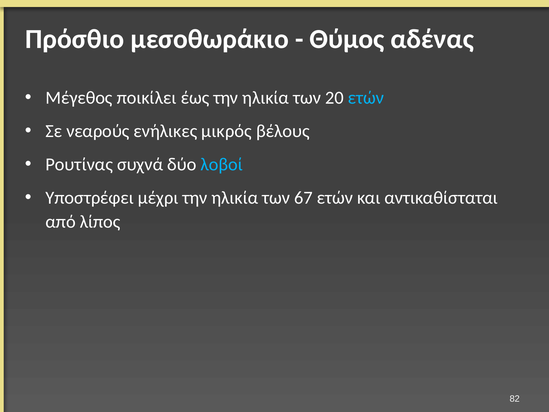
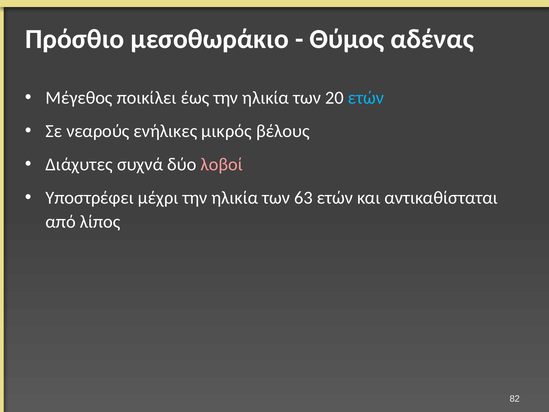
Ρουτίνας: Ρουτίνας -> Διάχυτες
λοβοί colour: light blue -> pink
67: 67 -> 63
